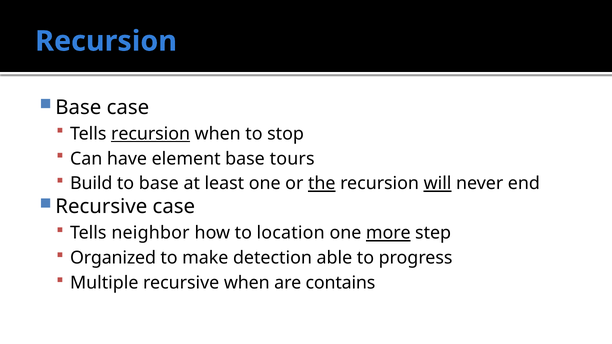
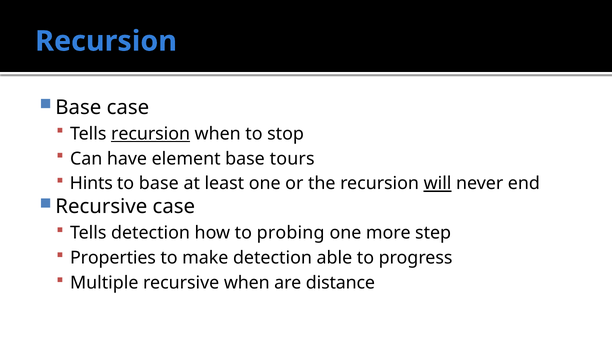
Build: Build -> Hints
the underline: present -> none
Tells neighbor: neighbor -> detection
location: location -> probing
more underline: present -> none
Organized: Organized -> Properties
contains: contains -> distance
